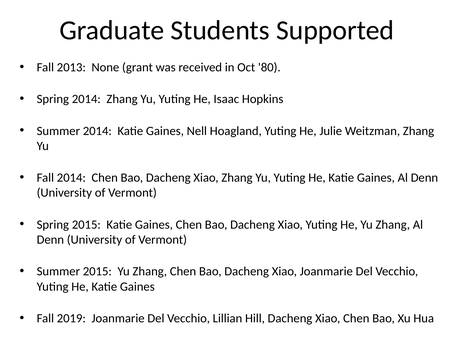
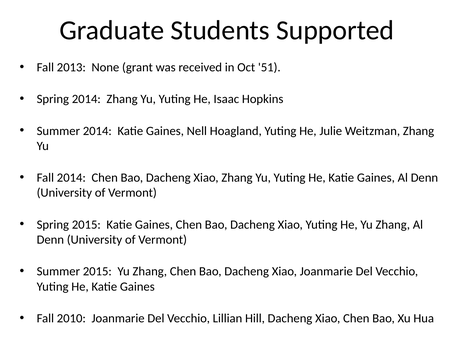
80: 80 -> 51
2019: 2019 -> 2010
